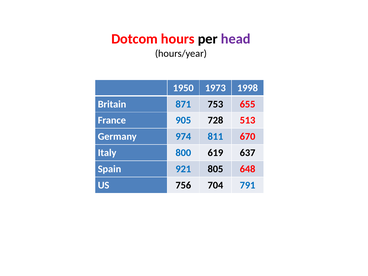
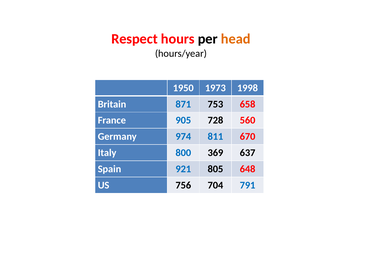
Dotcom: Dotcom -> Respect
head colour: purple -> orange
655: 655 -> 658
513: 513 -> 560
619: 619 -> 369
